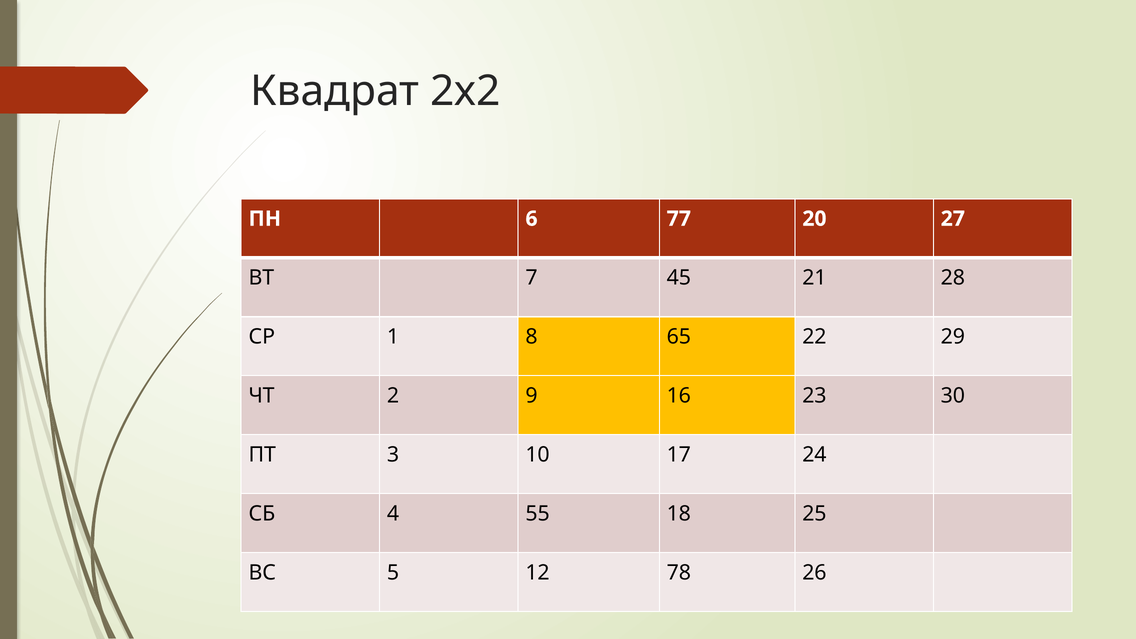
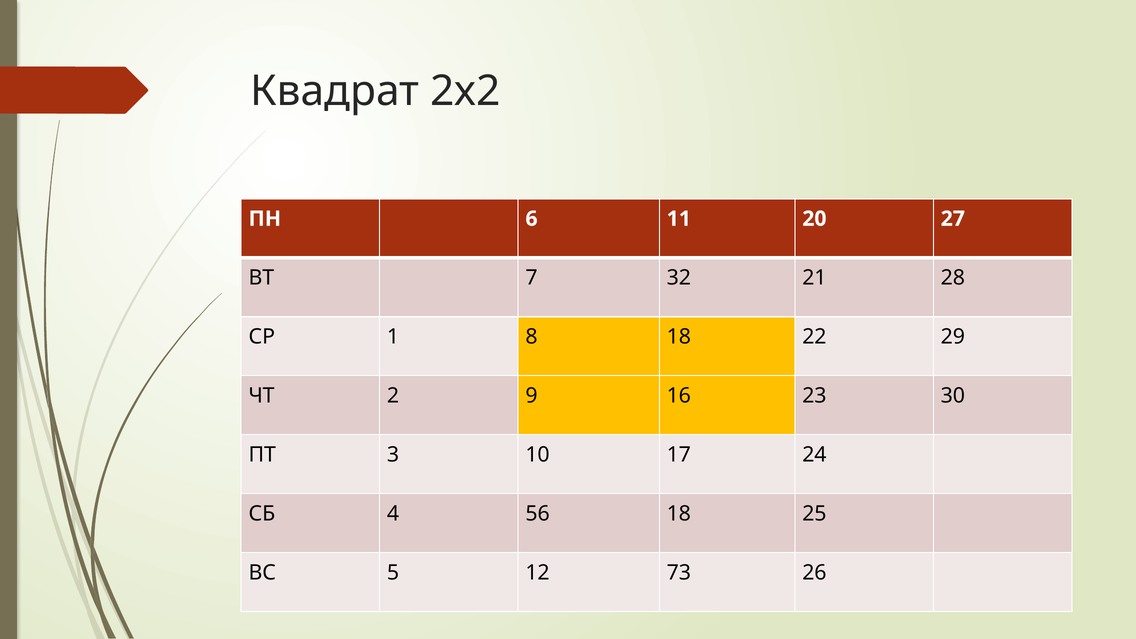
77: 77 -> 11
45: 45 -> 32
8 65: 65 -> 18
55: 55 -> 56
78: 78 -> 73
